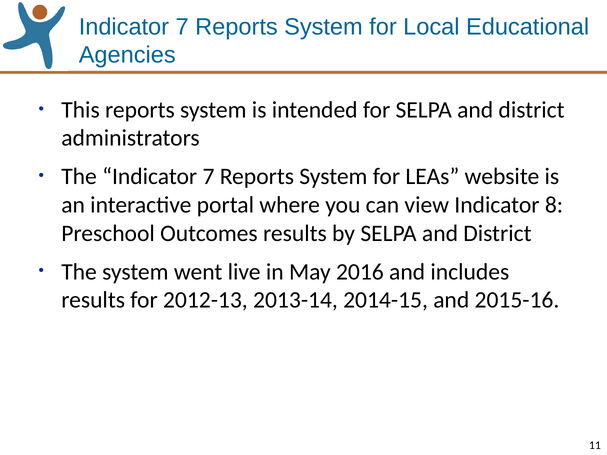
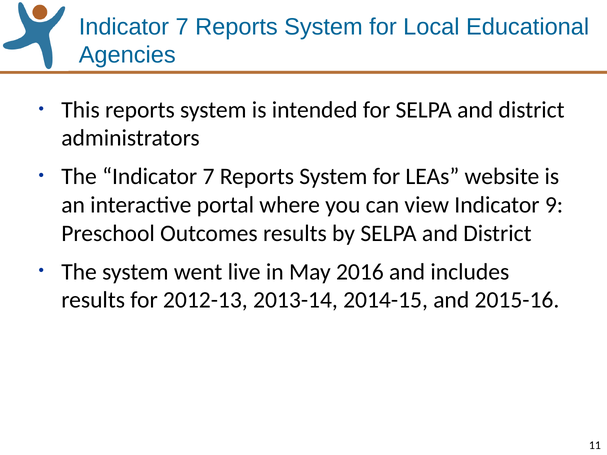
8: 8 -> 9
